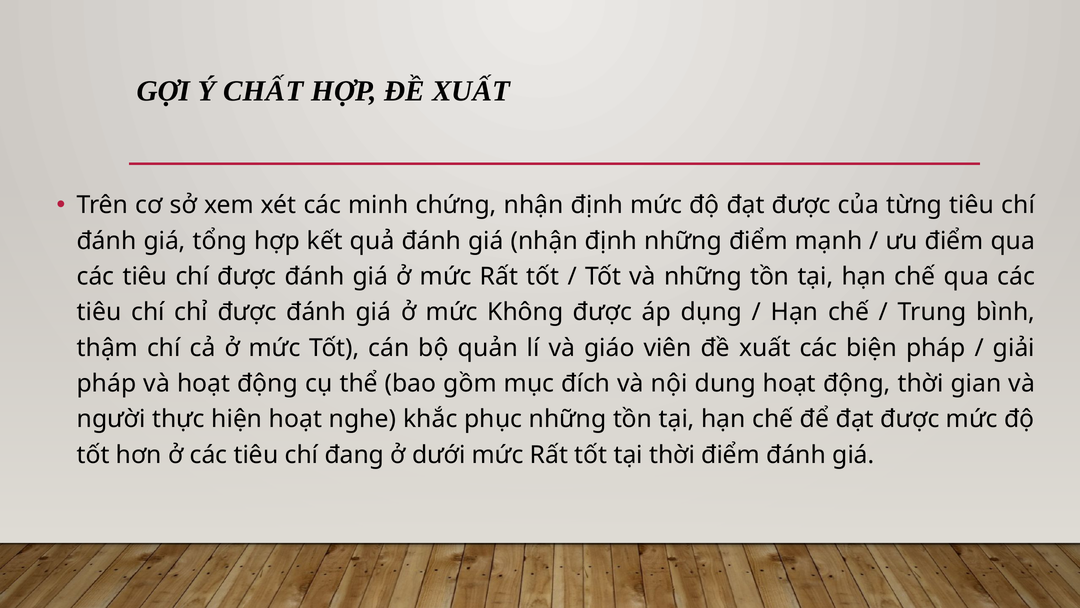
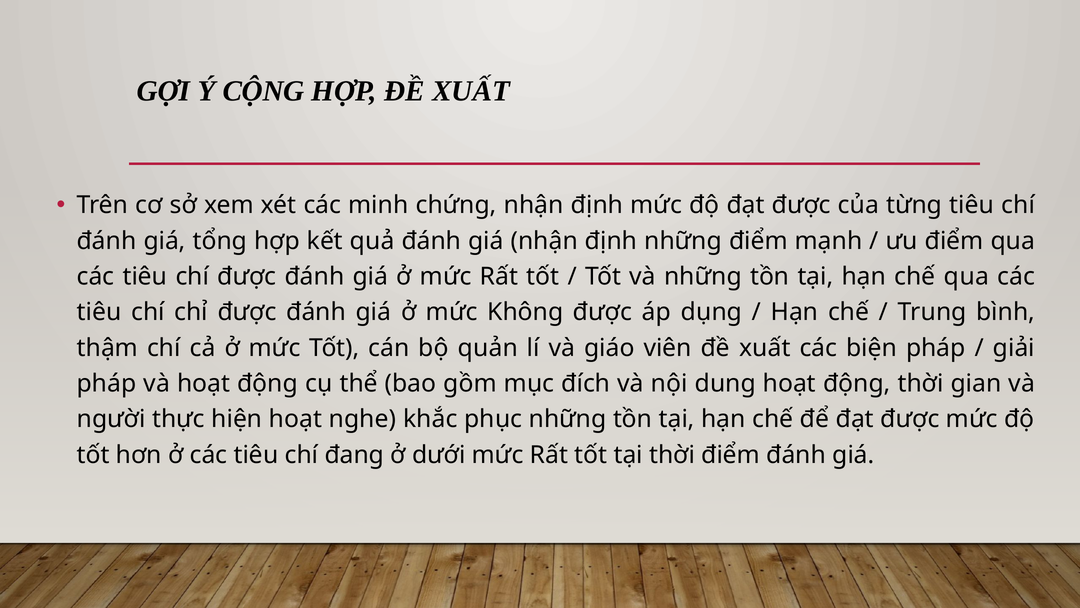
CHẤT: CHẤT -> CỘNG
